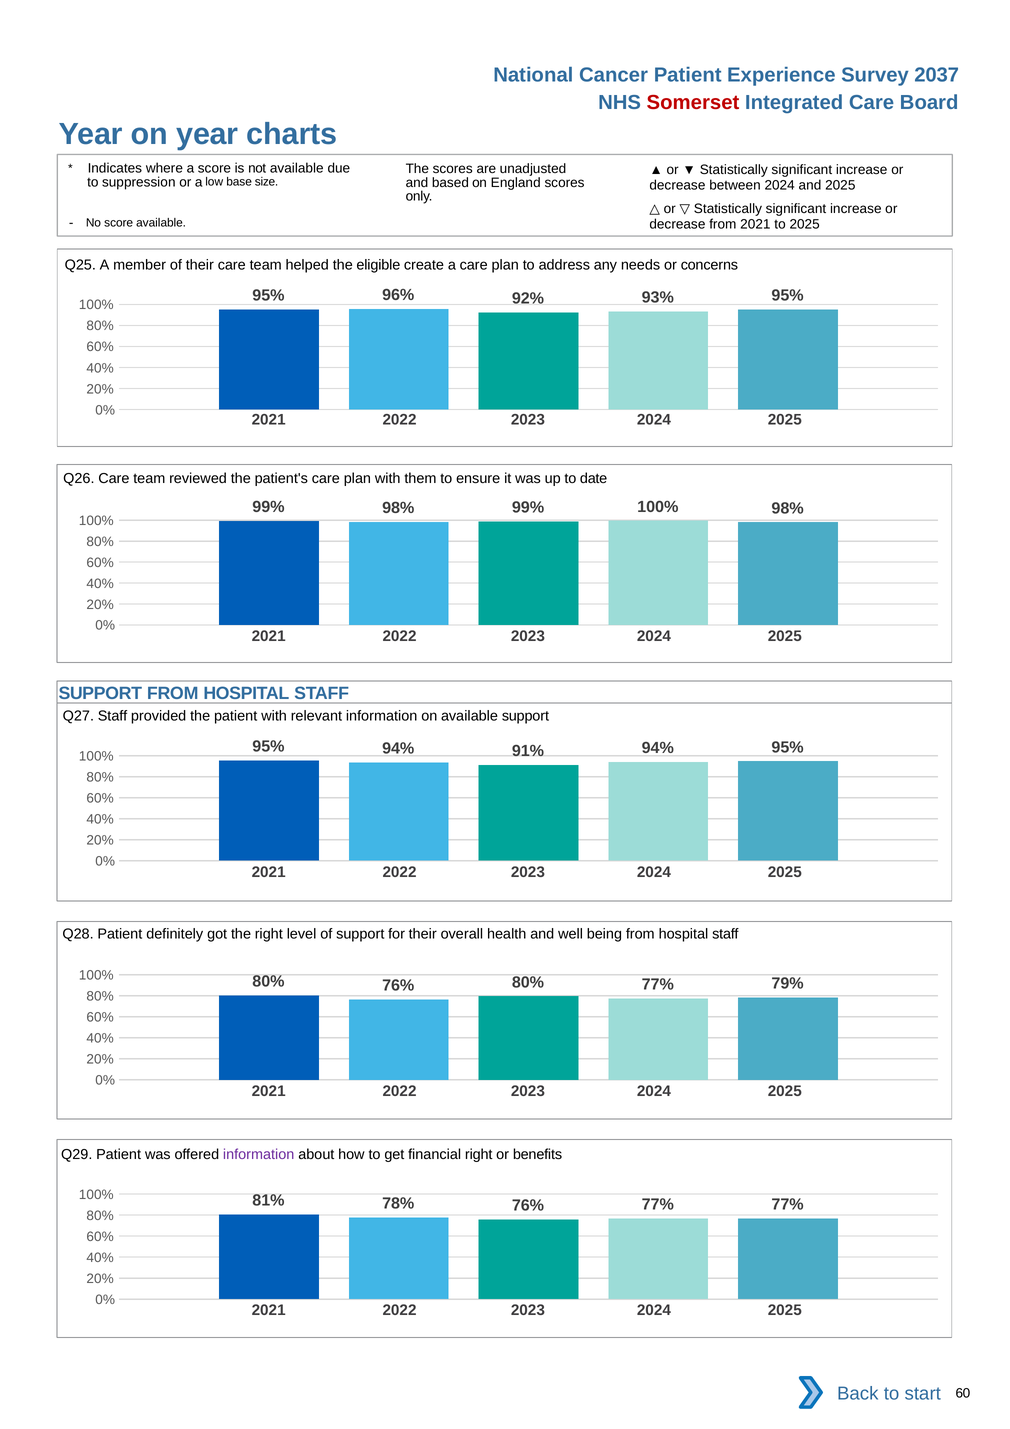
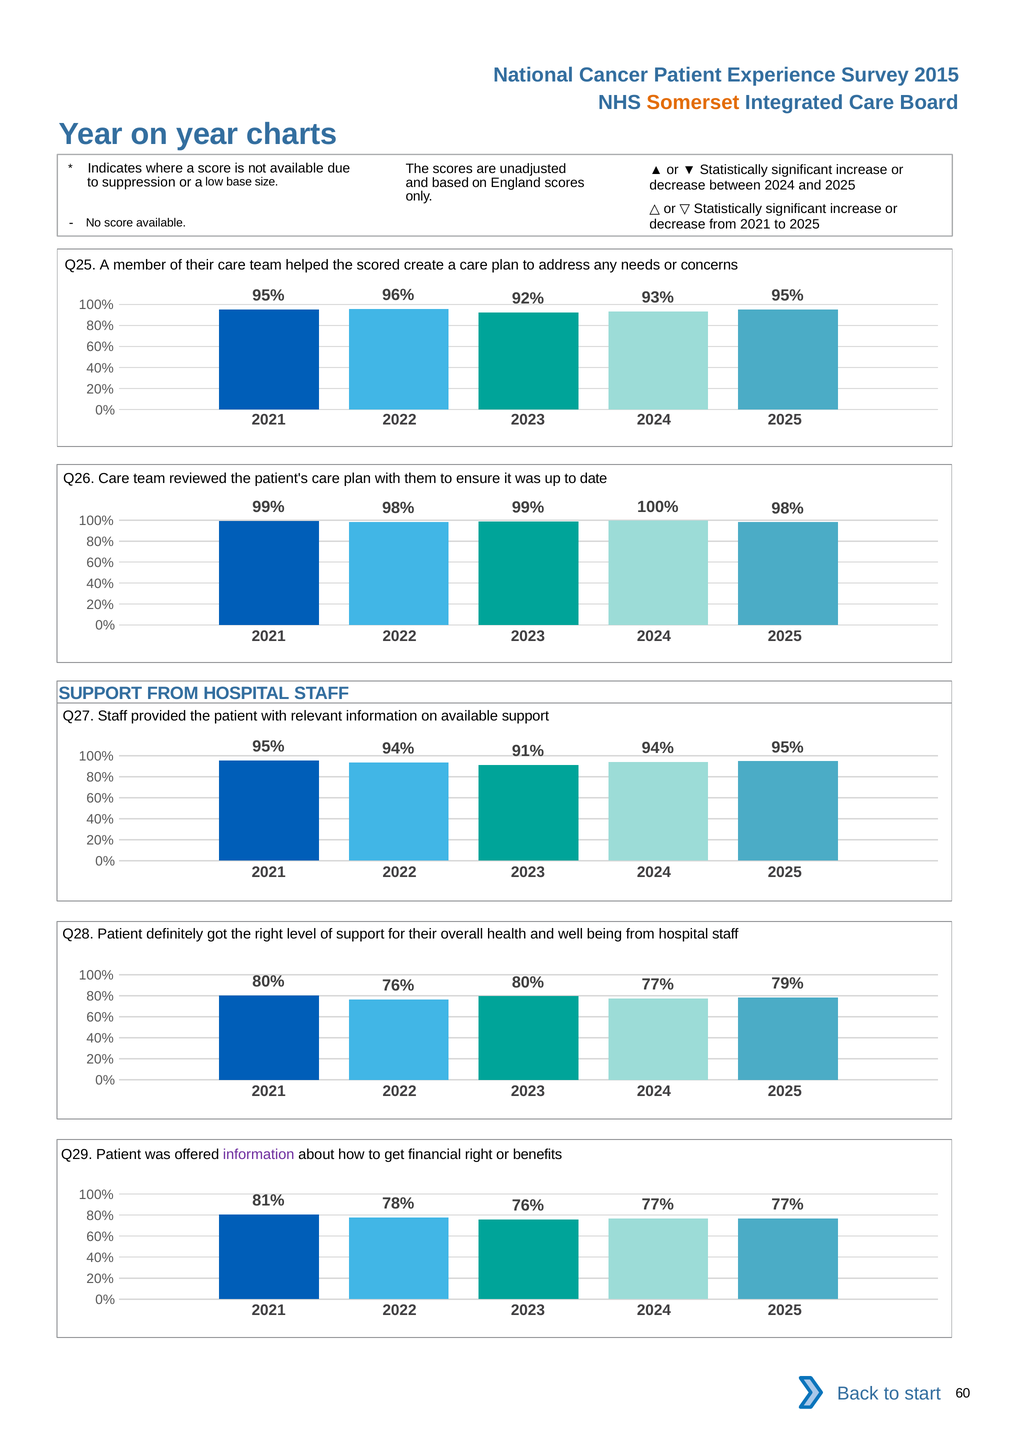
2037: 2037 -> 2015
Somerset colour: red -> orange
eligible: eligible -> scored
